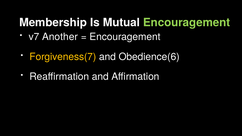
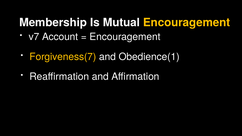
Encouragement at (187, 23) colour: light green -> yellow
Another: Another -> Account
Obedience(6: Obedience(6 -> Obedience(1
